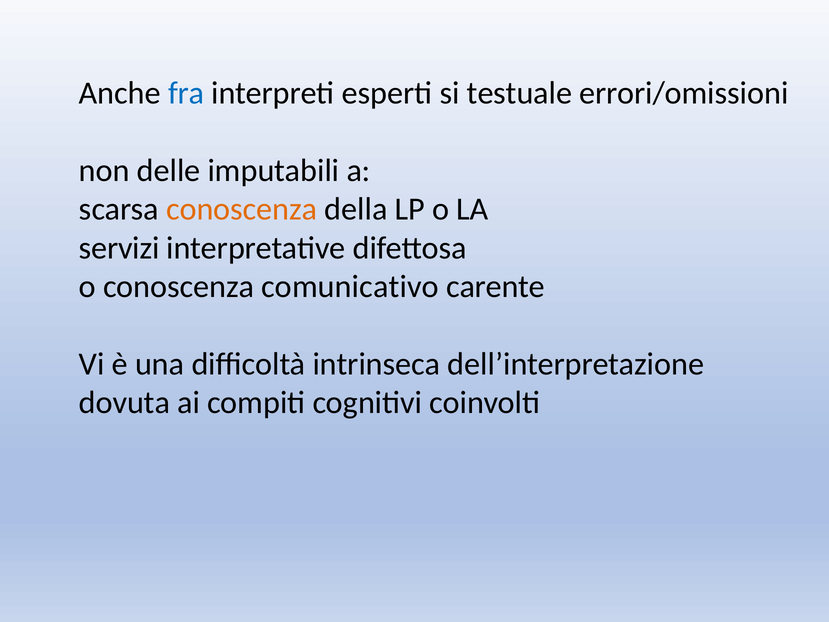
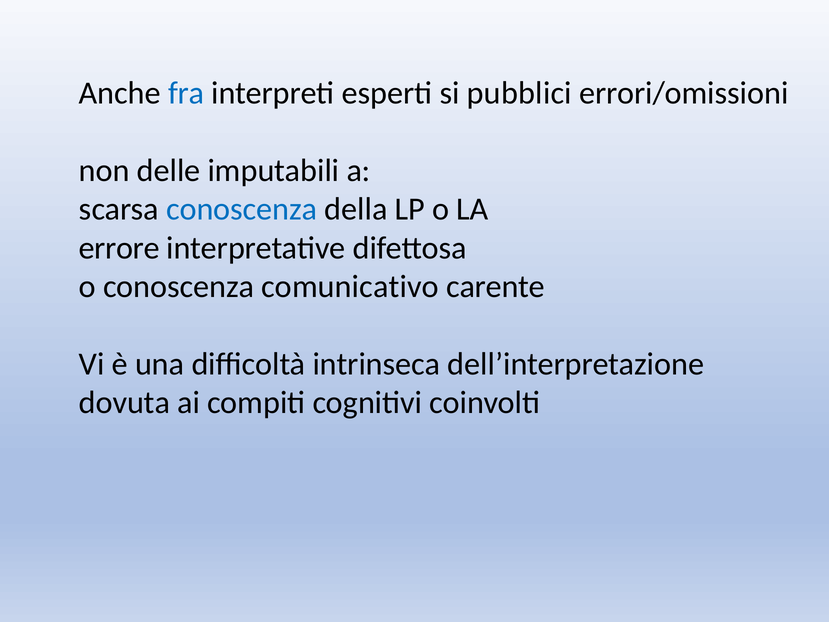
testuale: testuale -> pubblici
conoscenza at (242, 209) colour: orange -> blue
servizi: servizi -> errore
